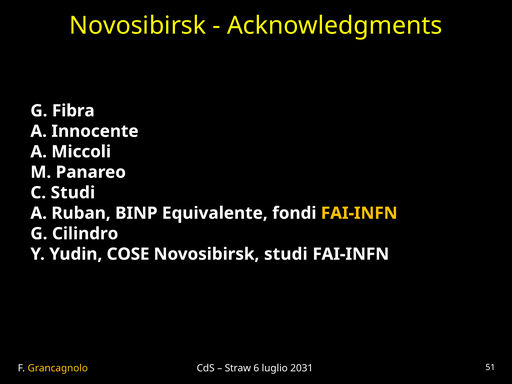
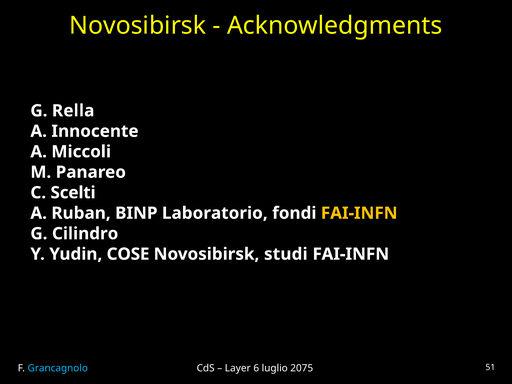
Fibra: Fibra -> Rella
C Studi: Studi -> Scelti
Equivalente: Equivalente -> Laboratorio
Grancagnolo colour: yellow -> light blue
Straw: Straw -> Layer
2031: 2031 -> 2075
